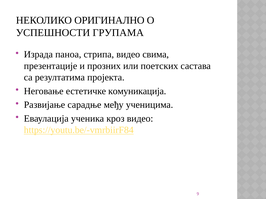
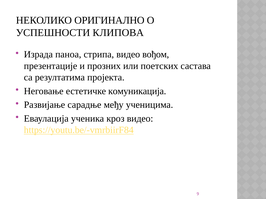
ГРУПАМА: ГРУПАМА -> КЛИПОВА
свима: свима -> вођом
